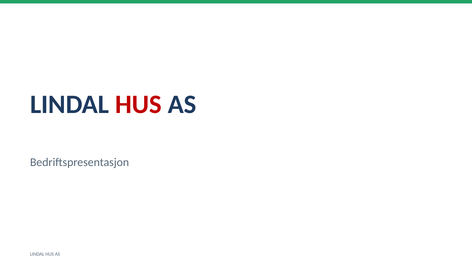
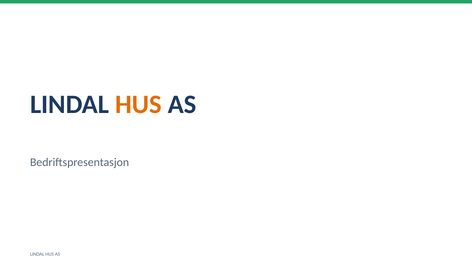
HUS at (138, 105) colour: red -> orange
